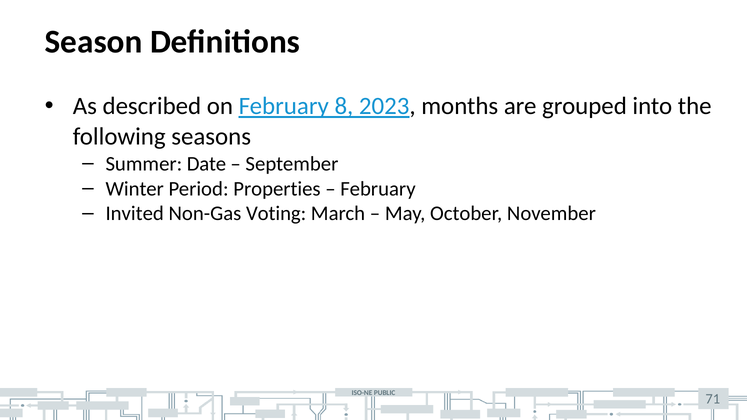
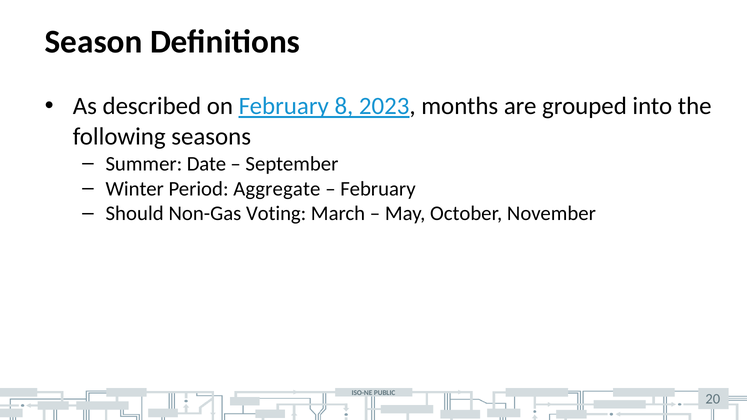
Properties: Properties -> Aggregate
Invited: Invited -> Should
71: 71 -> 20
